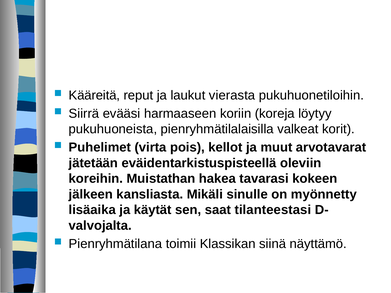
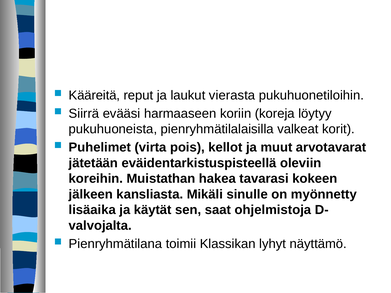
tilanteestasi: tilanteestasi -> ohjelmistoja
siinä: siinä -> lyhyt
